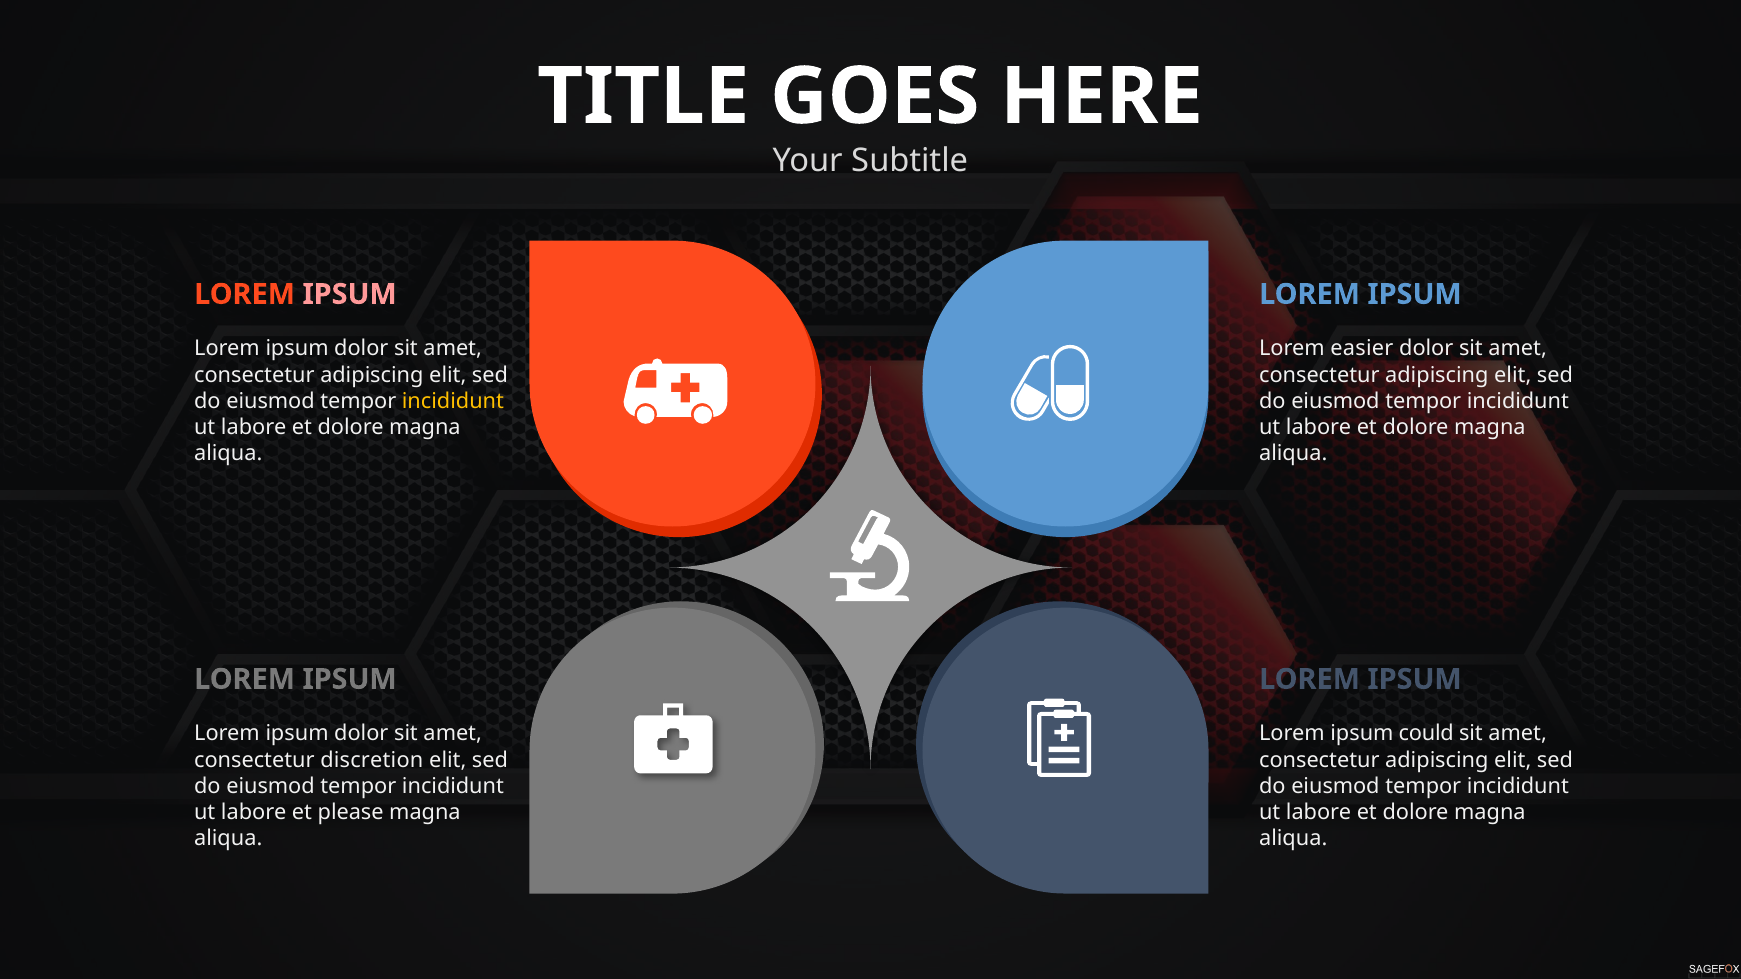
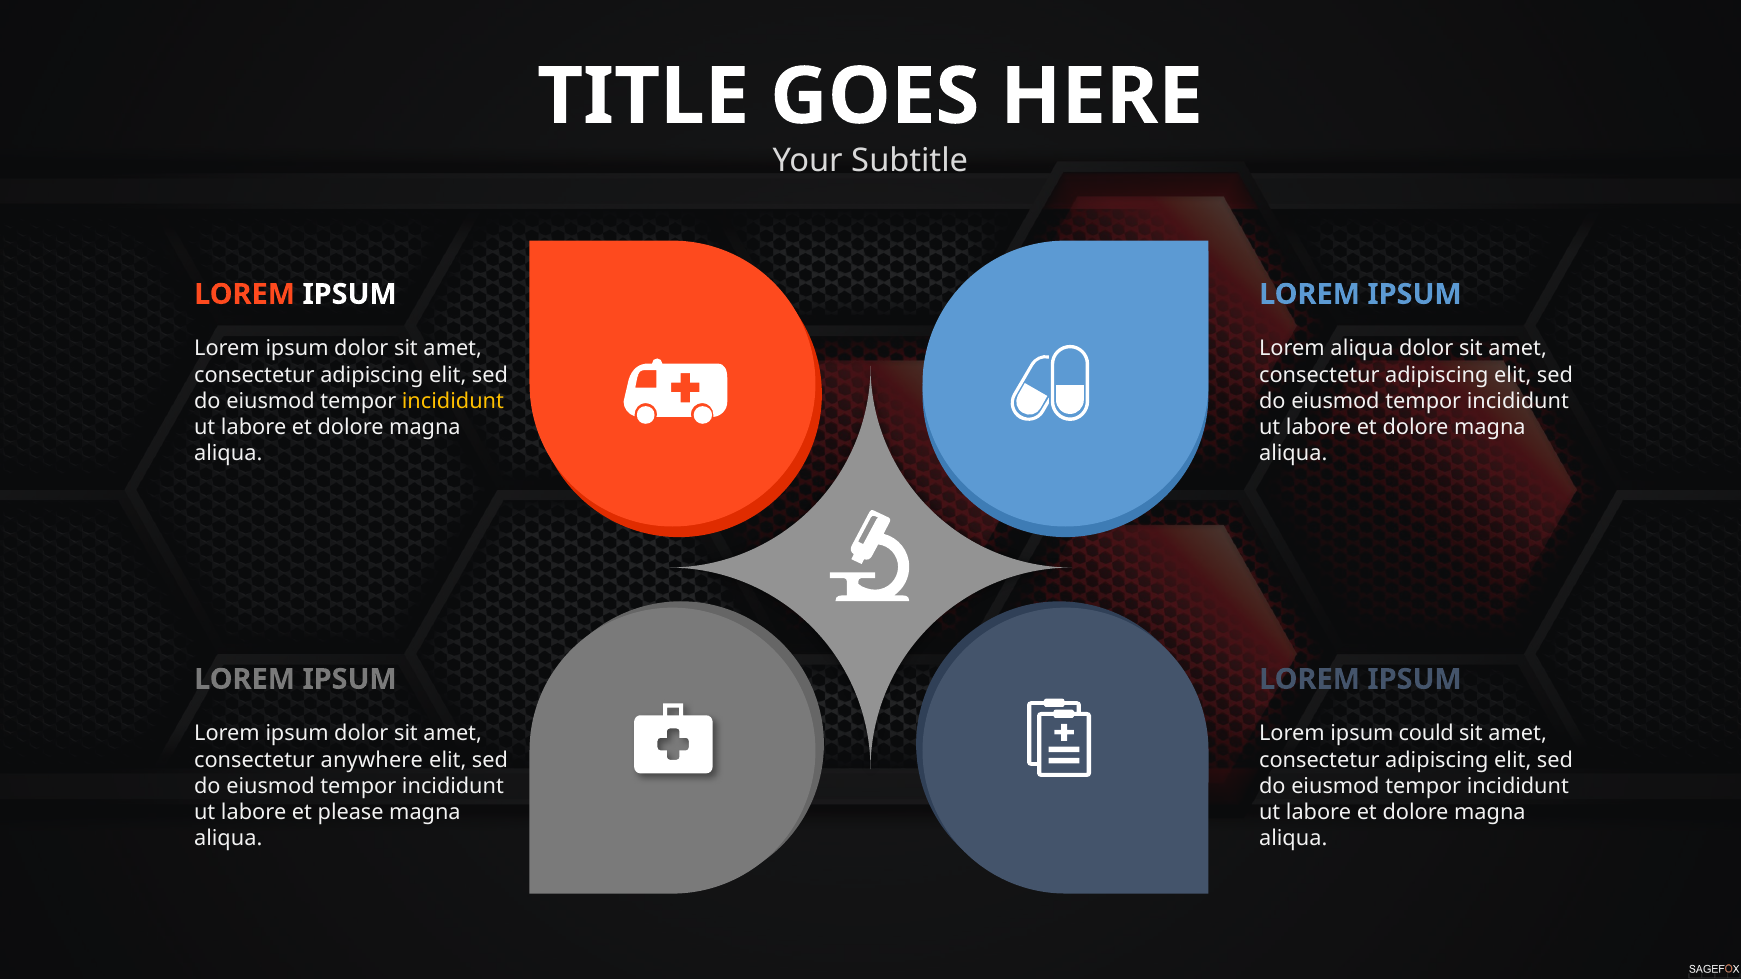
IPSUM at (350, 294) colour: pink -> white
Lorem easier: easier -> aliqua
discretion: discretion -> anywhere
